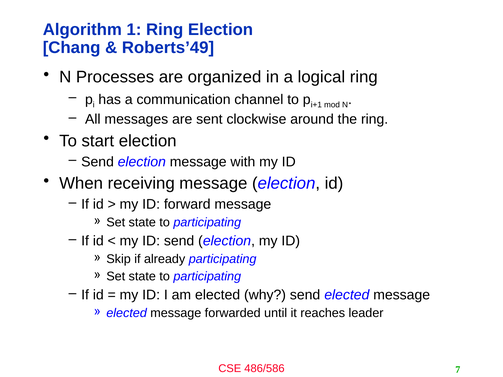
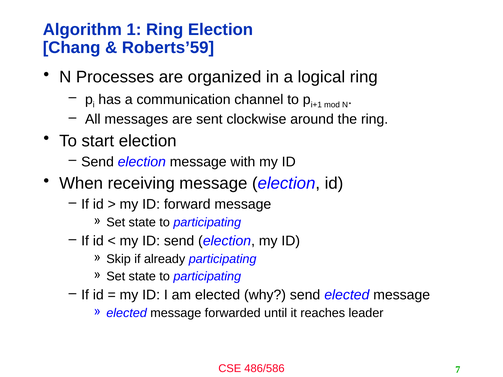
Roberts’49: Roberts’49 -> Roberts’59
